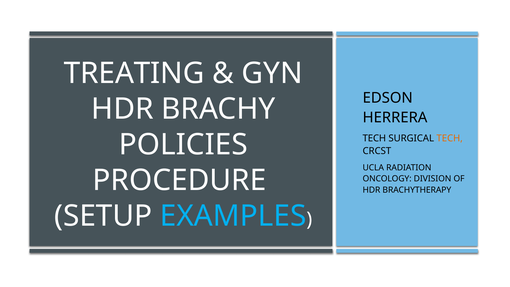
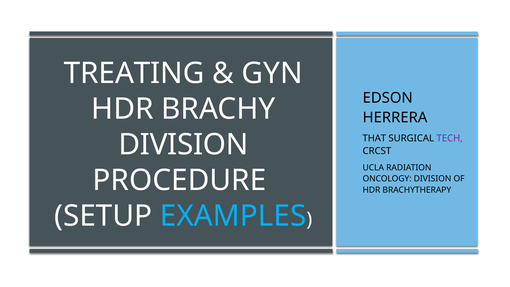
TECH at (374, 138): TECH -> THAT
TECH at (450, 138) colour: orange -> purple
POLICIES at (183, 145): POLICIES -> DIVISION
